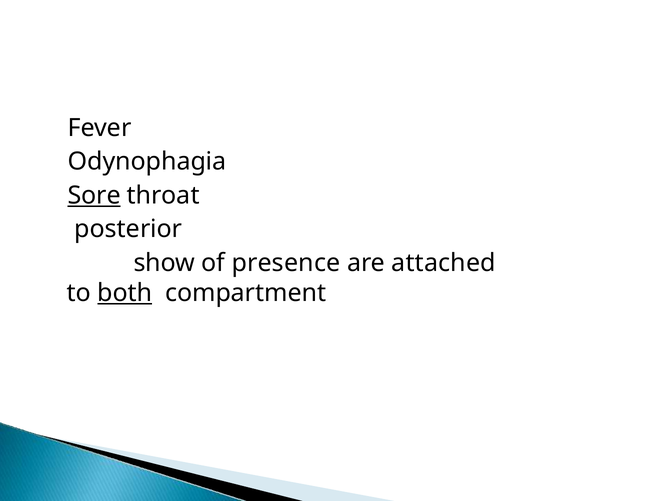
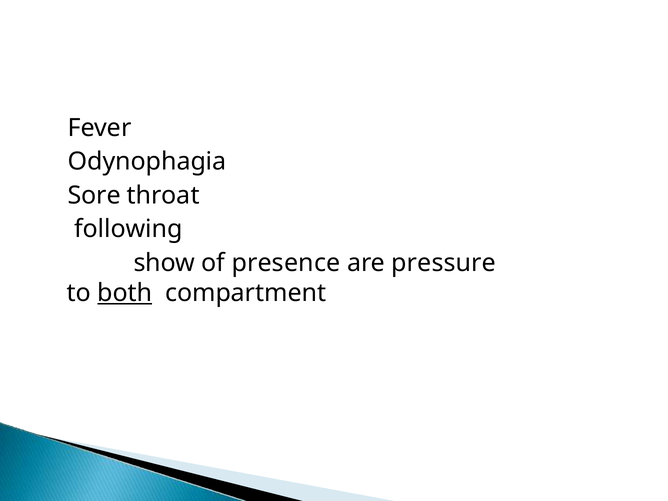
Sore underline: present -> none
posterior: posterior -> following
attached: attached -> pressure
